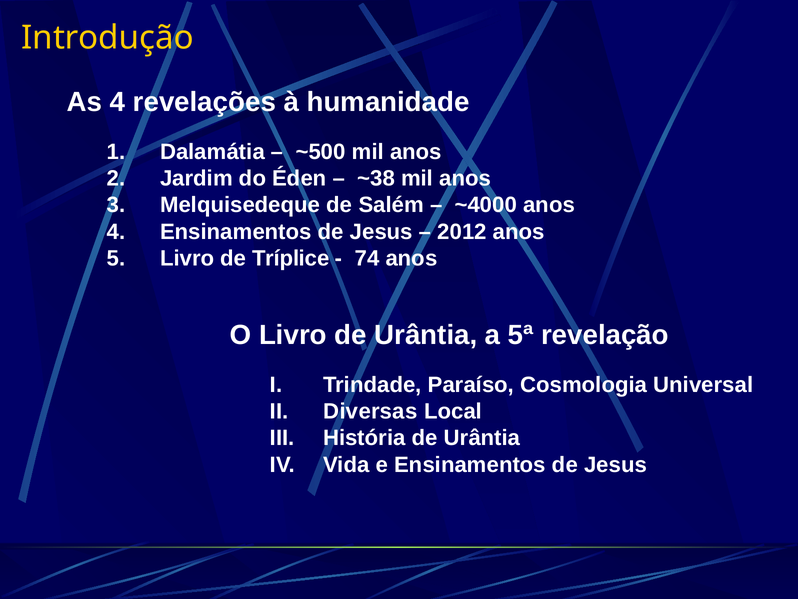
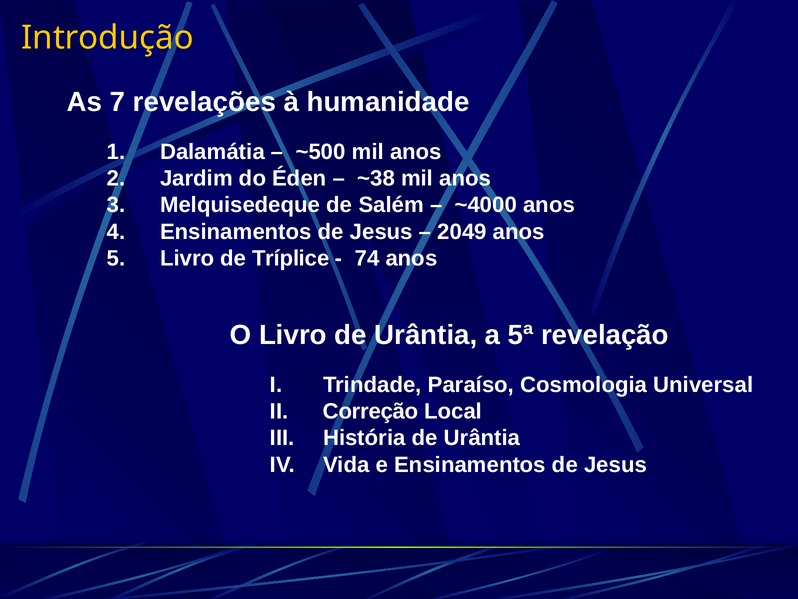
As 4: 4 -> 7
2012: 2012 -> 2049
Diversas: Diversas -> Correção
